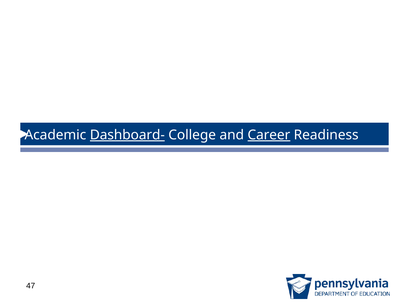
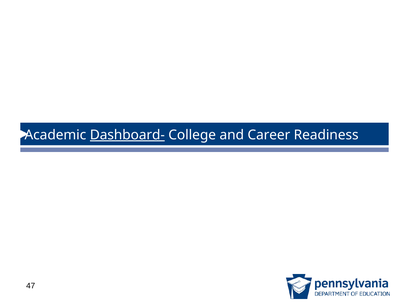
Career underline: present -> none
